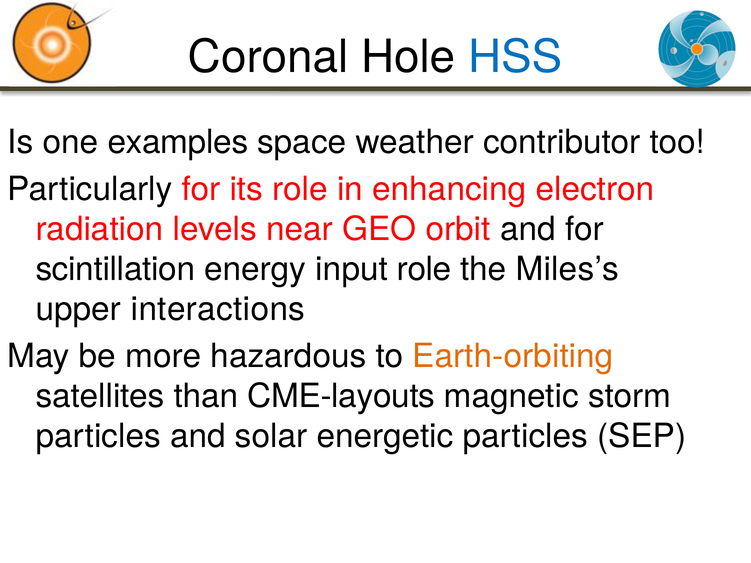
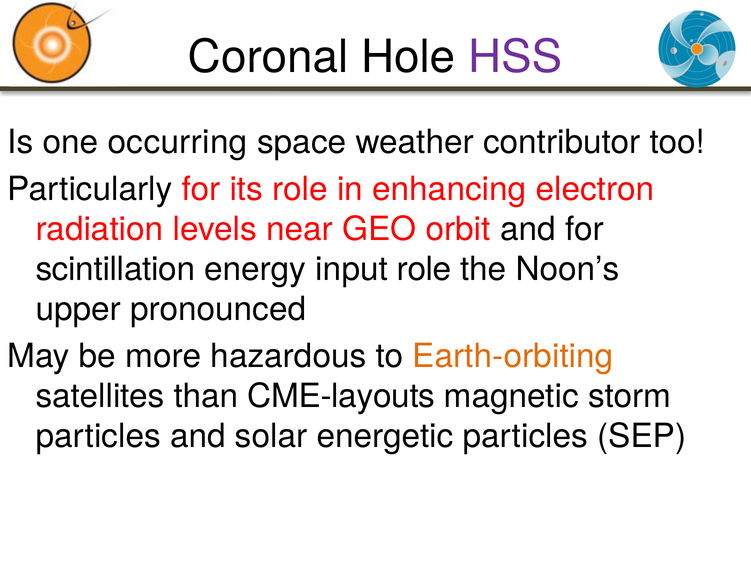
HSS colour: blue -> purple
examples: examples -> occurring
Miles’s: Miles’s -> Noon’s
interactions: interactions -> pronounced
